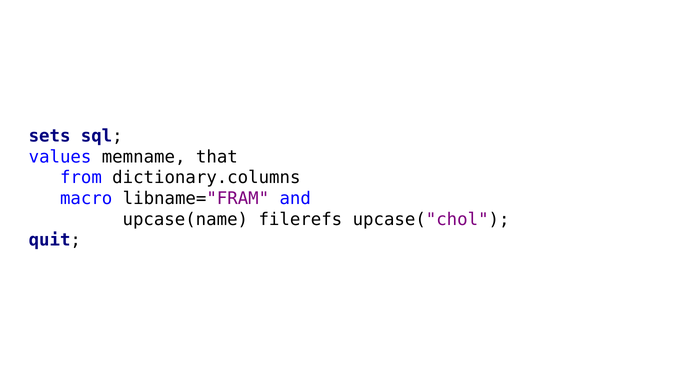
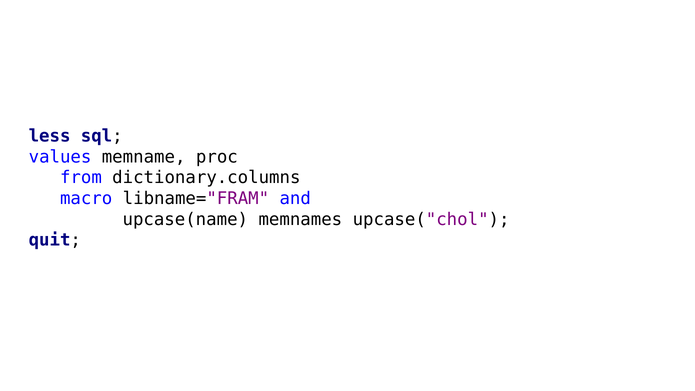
sets: sets -> less
that: that -> proc
filerefs: filerefs -> memnames
